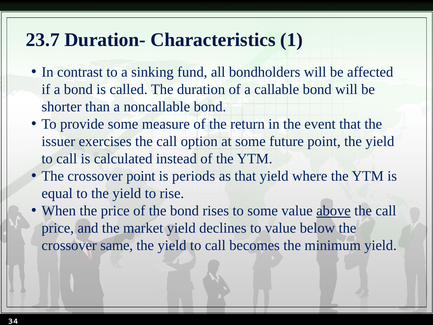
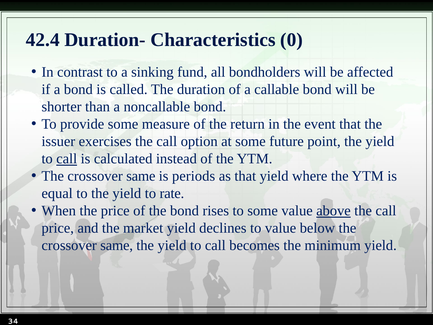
23.7: 23.7 -> 42.4
1: 1 -> 0
call at (67, 159) underline: none -> present
point at (141, 176): point -> same
rise: rise -> rate
